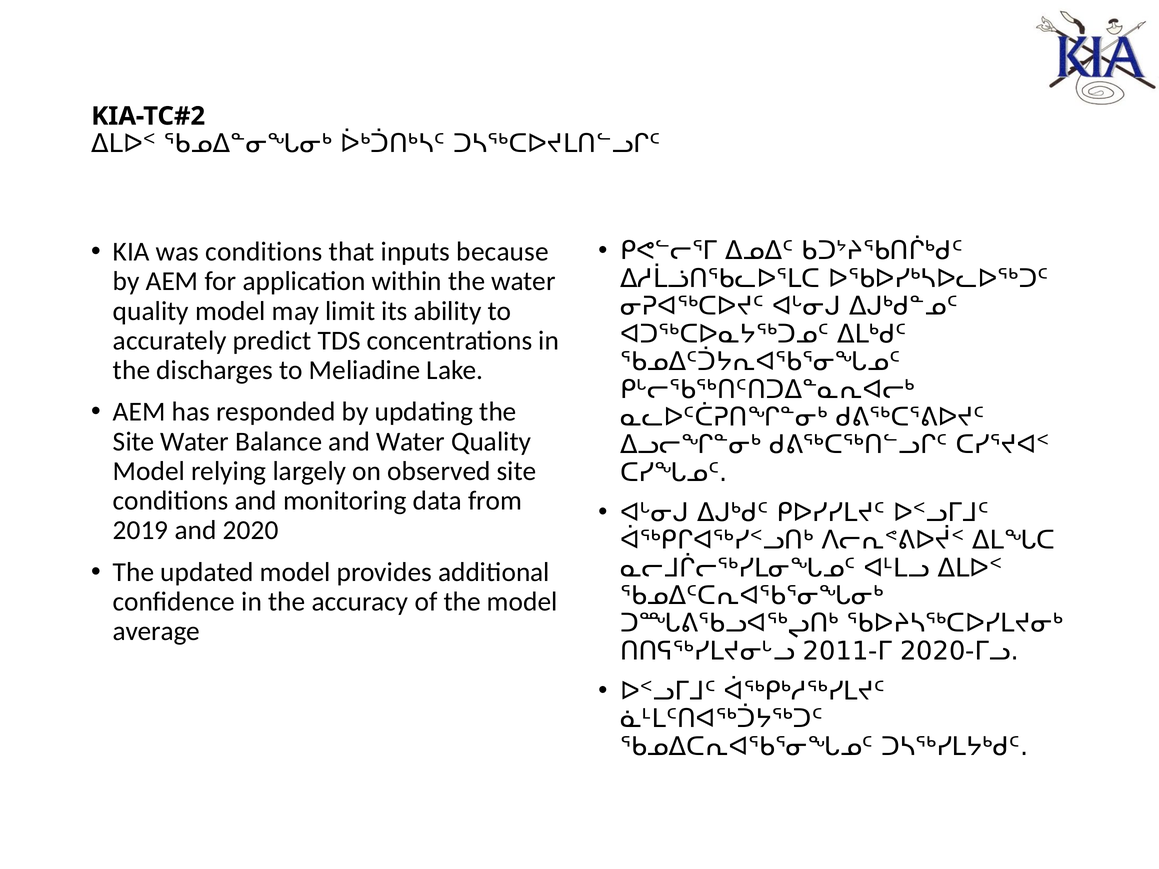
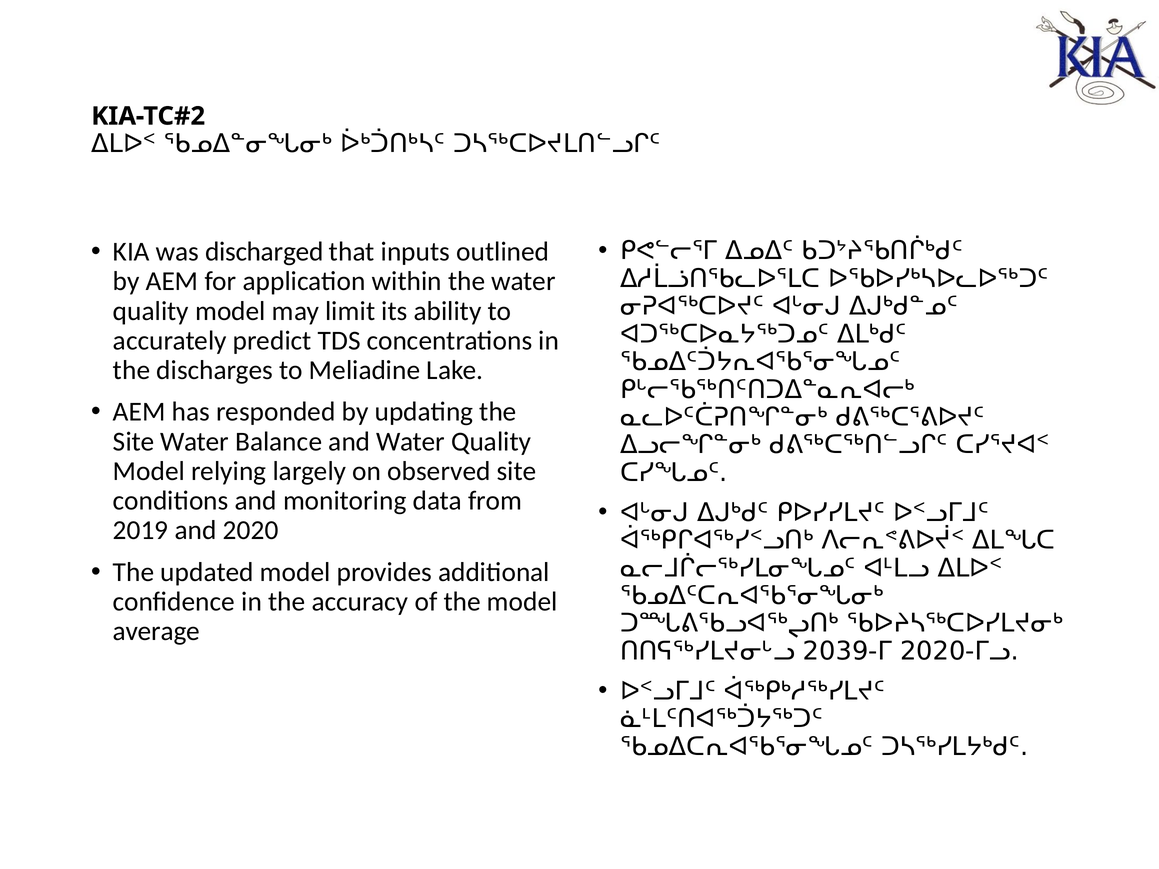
was conditions: conditions -> discharged
because: because -> outlined
2011-ᒥ: 2011-ᒥ -> 2039-ᒥ
